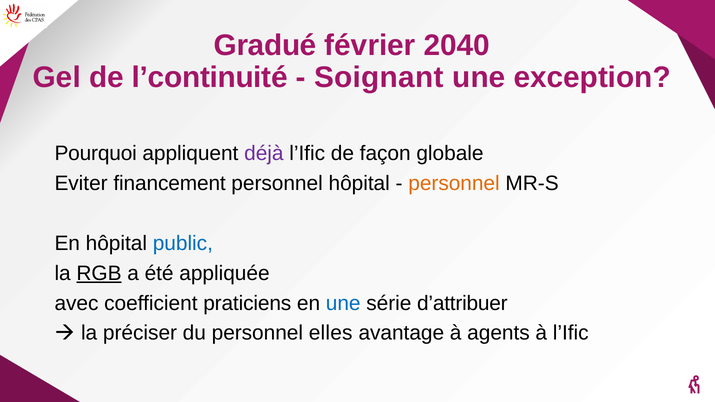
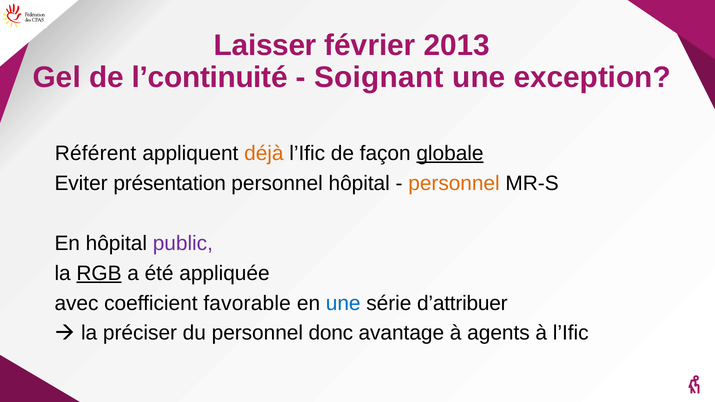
Gradué: Gradué -> Laisser
2040: 2040 -> 2013
Pourquoi: Pourquoi -> Référent
déjà colour: purple -> orange
globale underline: none -> present
financement: financement -> présentation
public colour: blue -> purple
praticiens: praticiens -> favorable
elles: elles -> donc
